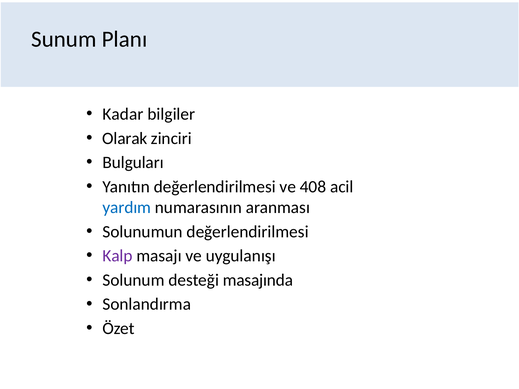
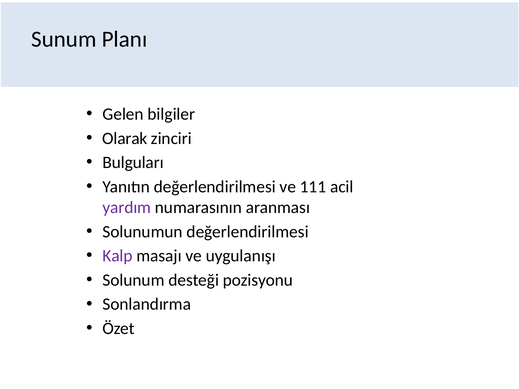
Kadar: Kadar -> Gelen
408: 408 -> 111
yardım colour: blue -> purple
masajında: masajında -> pozisyonu
